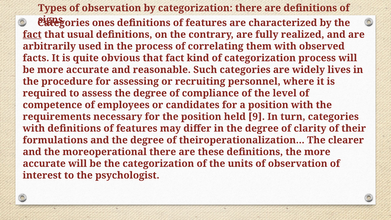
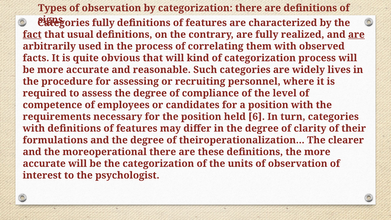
ones at (103, 23): ones -> fully
are at (356, 35) underline: none -> present
that fact: fact -> will
9: 9 -> 6
